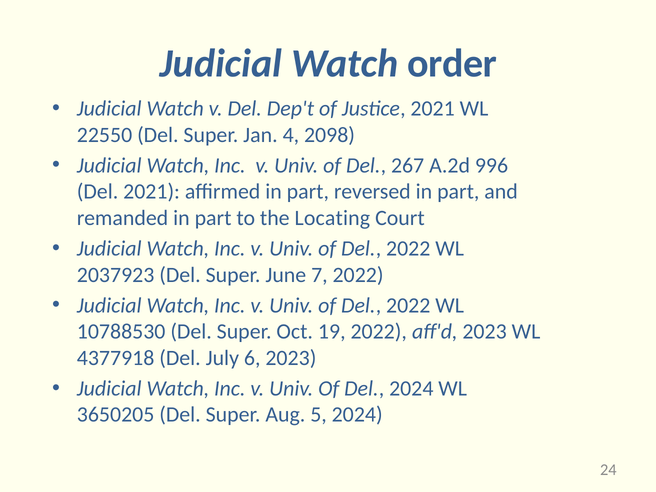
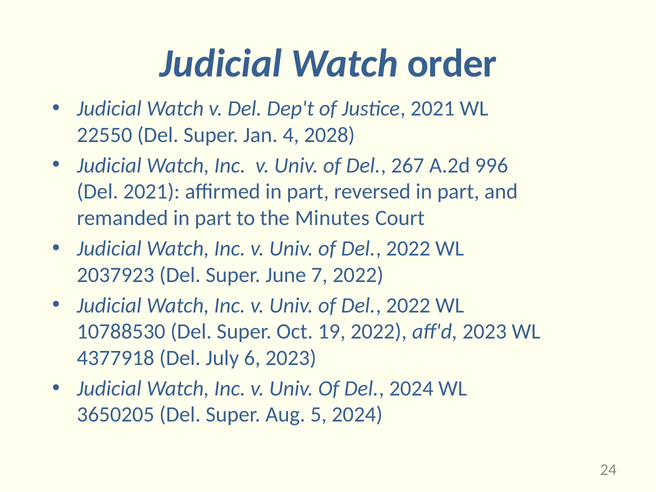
2098: 2098 -> 2028
Locating: Locating -> Minutes
